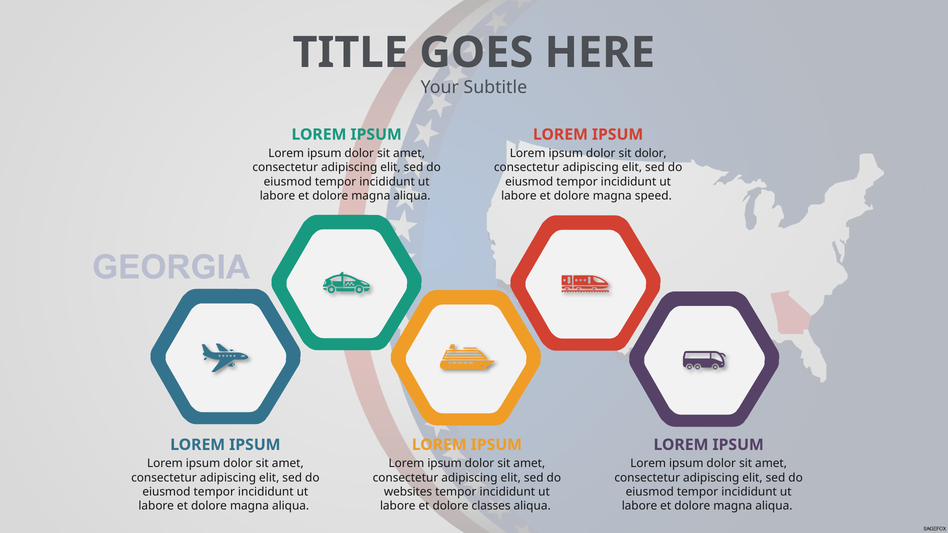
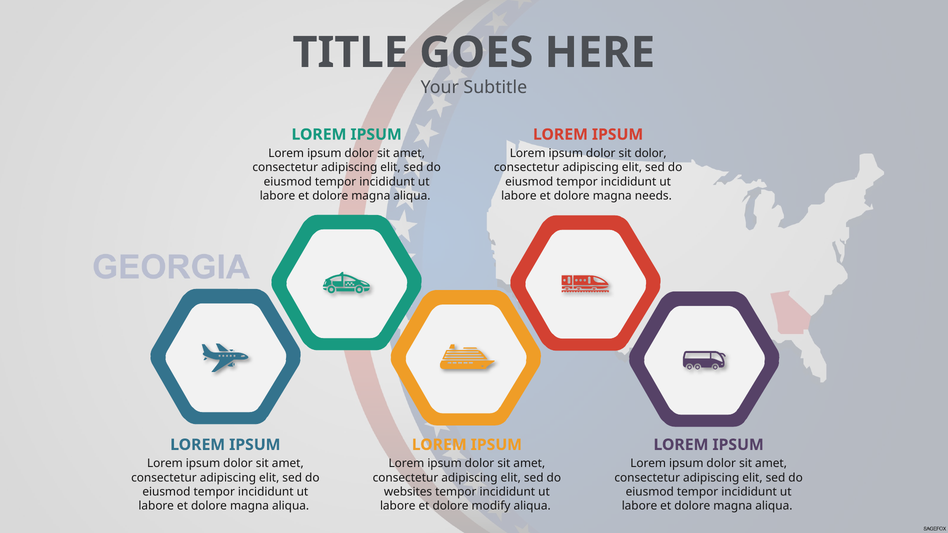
speed: speed -> needs
classes: classes -> modify
